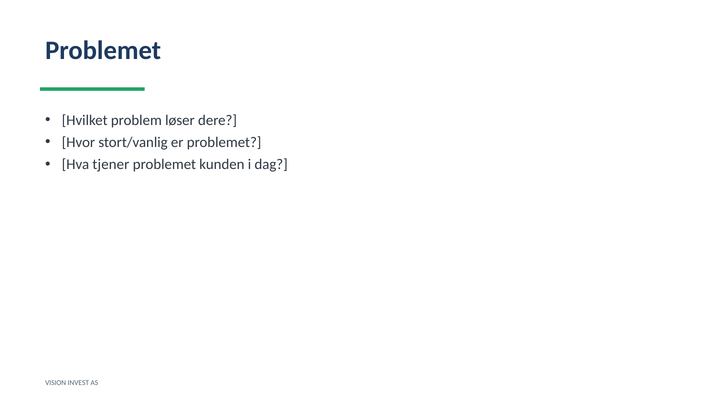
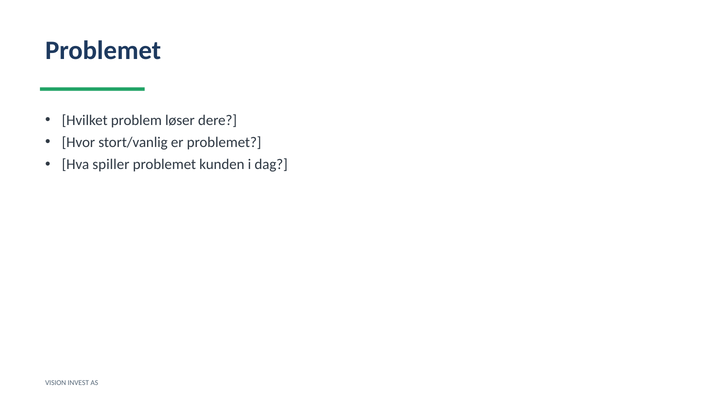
tjener: tjener -> spiller
